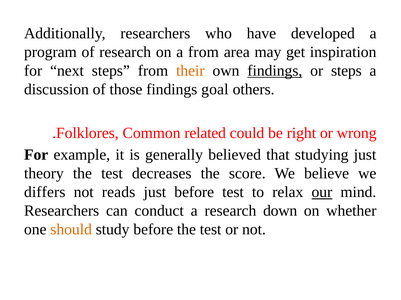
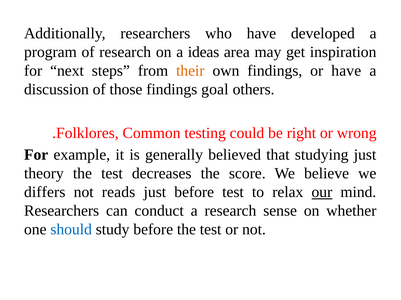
a from: from -> ideas
findings at (275, 71) underline: present -> none
or steps: steps -> have
related: related -> testing
down: down -> sense
should colour: orange -> blue
